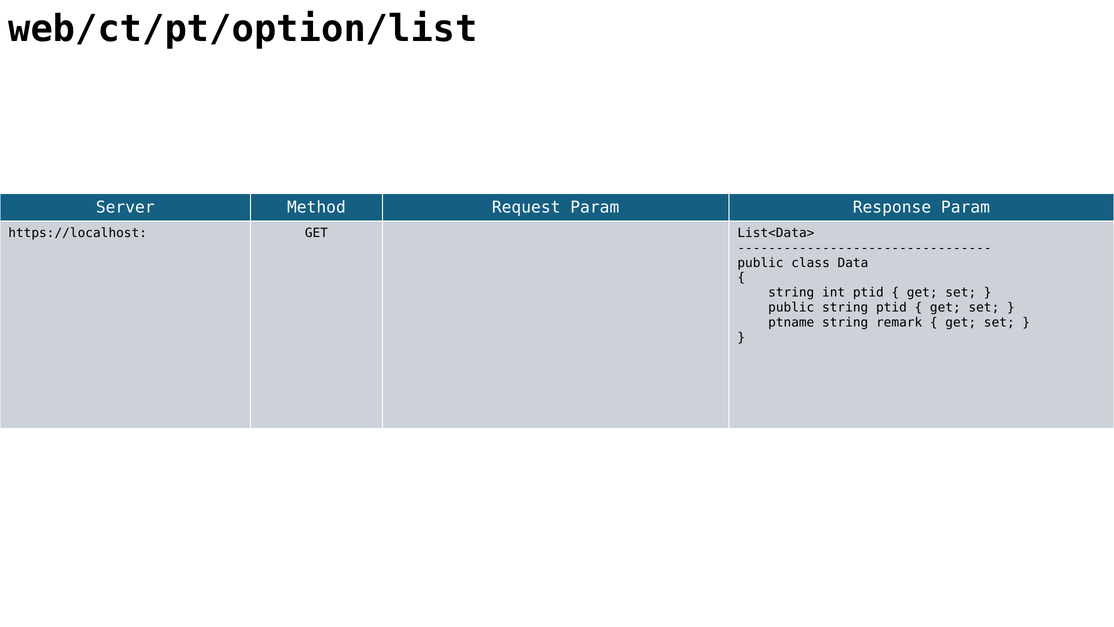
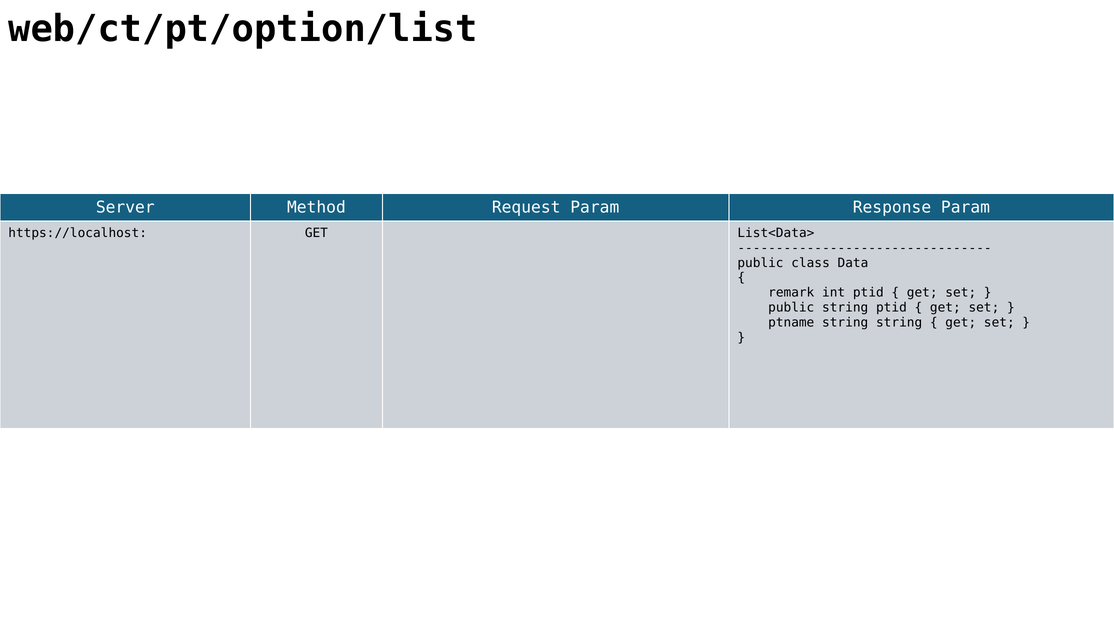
string at (791, 292): string -> remark
string remark: remark -> string
